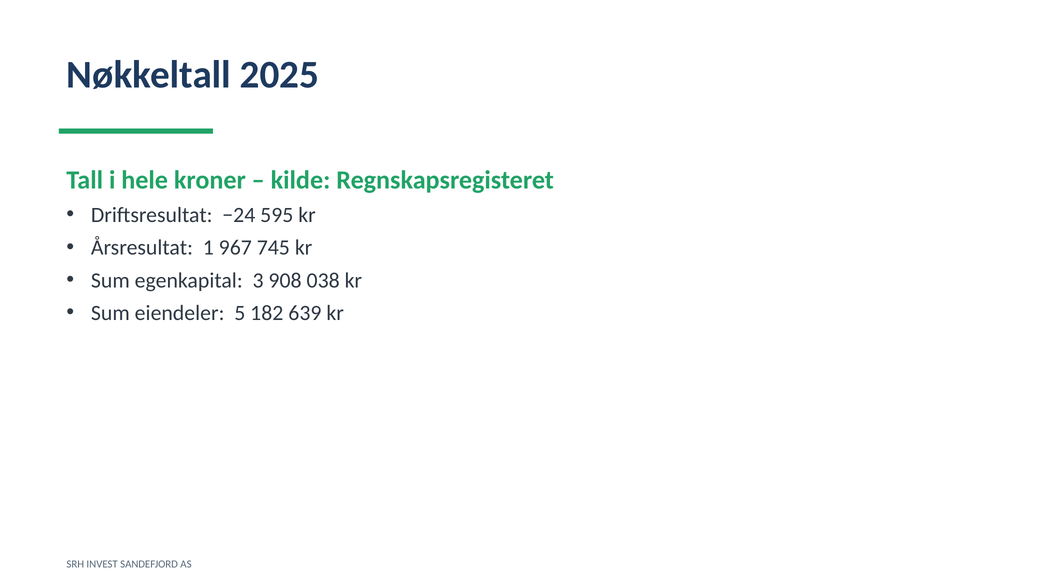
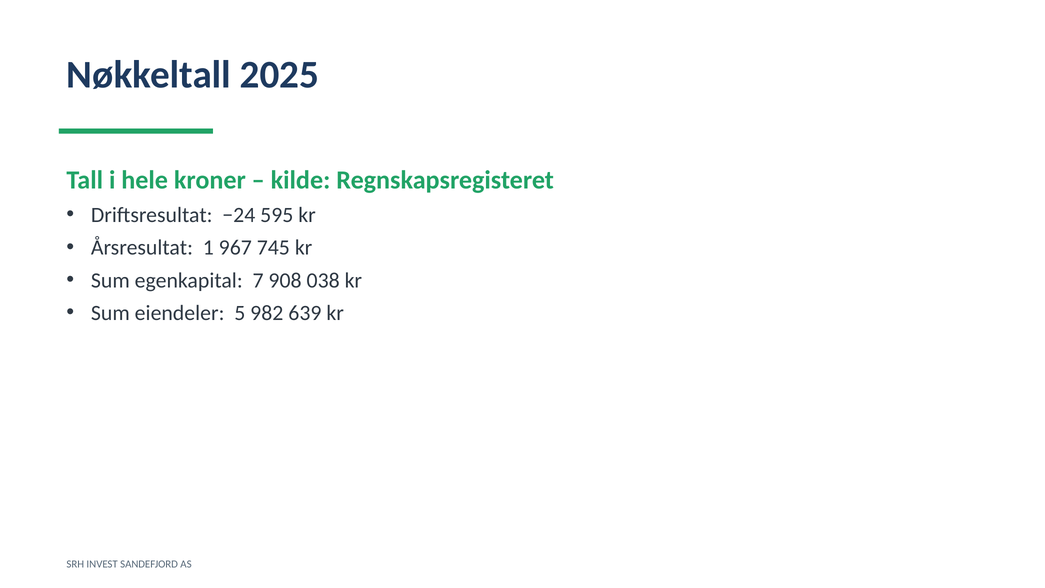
3: 3 -> 7
182: 182 -> 982
